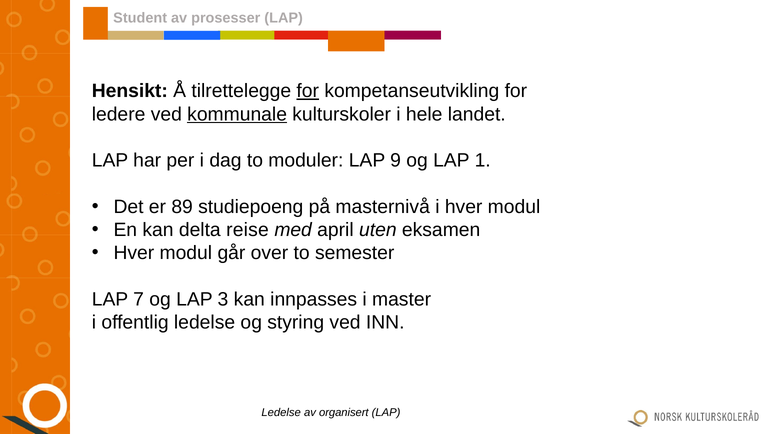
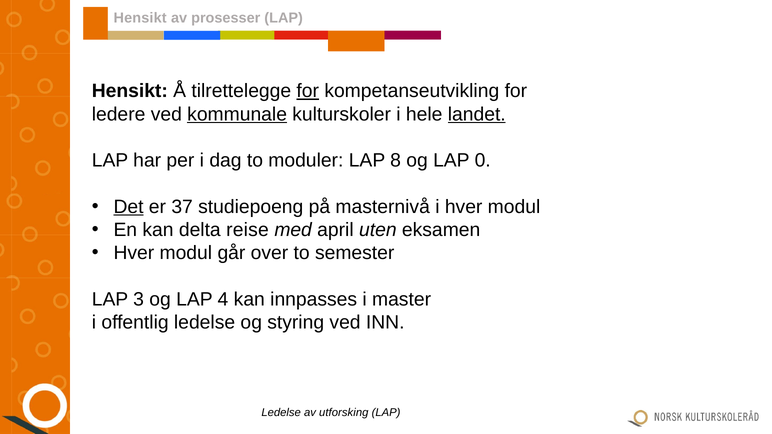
Student at (140, 18): Student -> Hensikt
landet underline: none -> present
9: 9 -> 8
1: 1 -> 0
Det underline: none -> present
89: 89 -> 37
7: 7 -> 3
3: 3 -> 4
organisert: organisert -> utforsking
